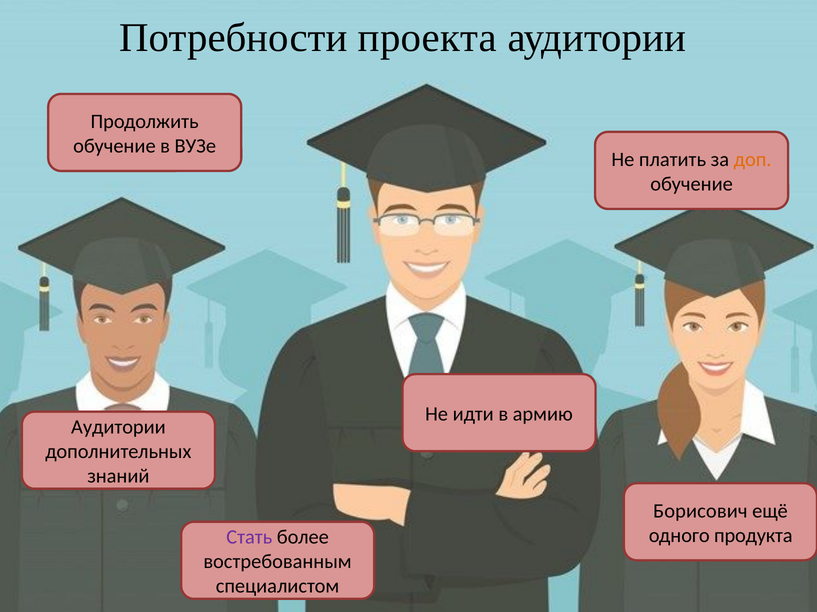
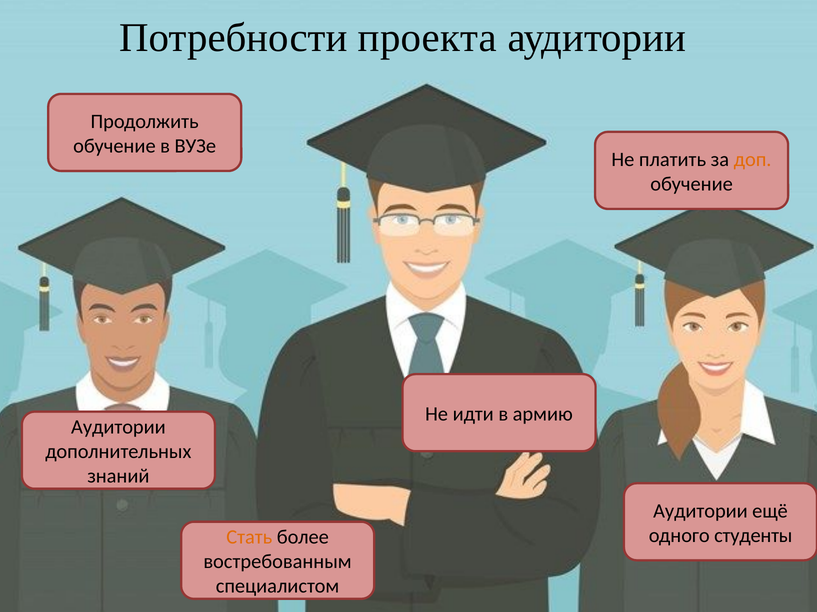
Борисович at (700, 512): Борисович -> Аудитории
продукта: продукта -> студенты
Стать colour: purple -> orange
